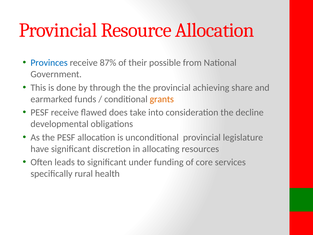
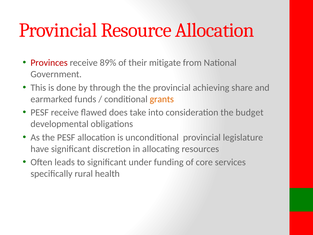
Provinces colour: blue -> red
87%: 87% -> 89%
possible: possible -> mitigate
decline: decline -> budget
